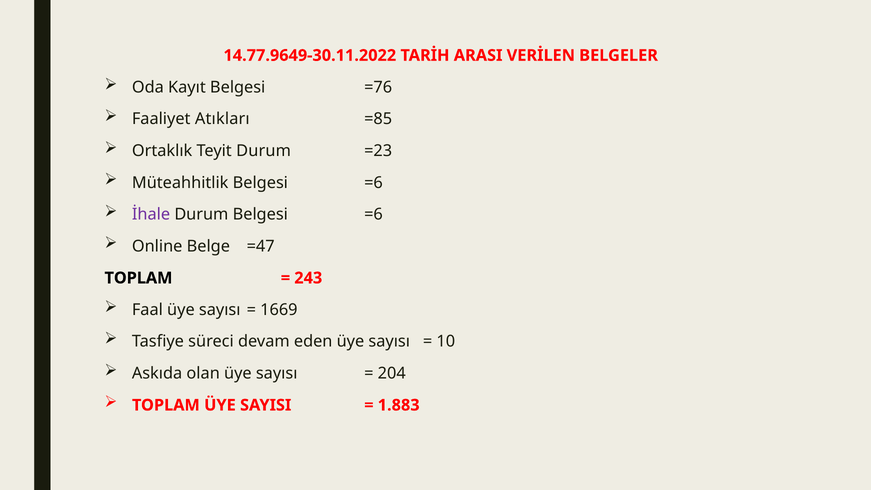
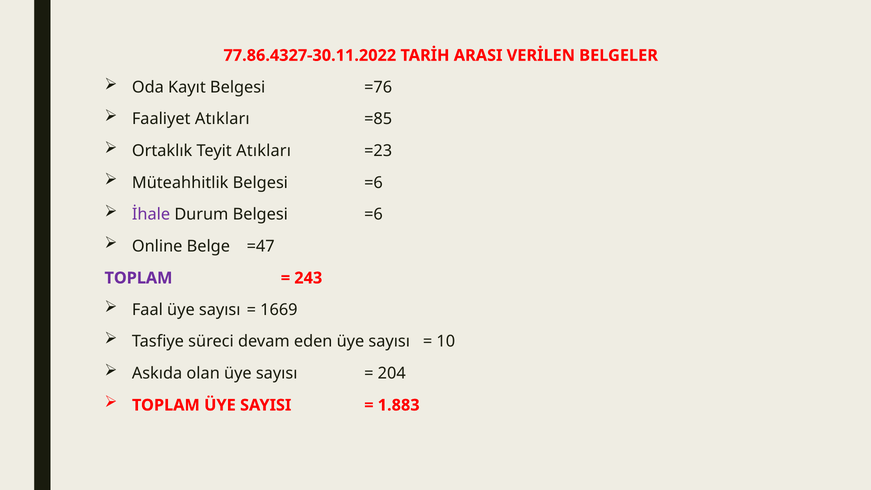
14.77.9649-30.11.2022: 14.77.9649-30.11.2022 -> 77.86.4327-30.11.2022
Teyit Durum: Durum -> Atıkları
TOPLAM at (138, 278) colour: black -> purple
